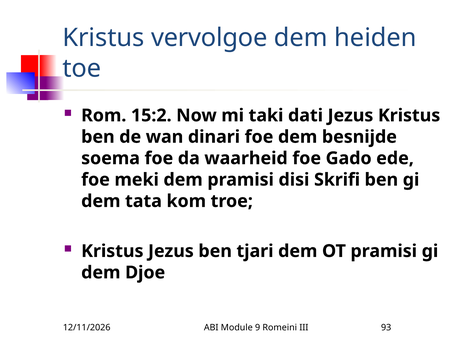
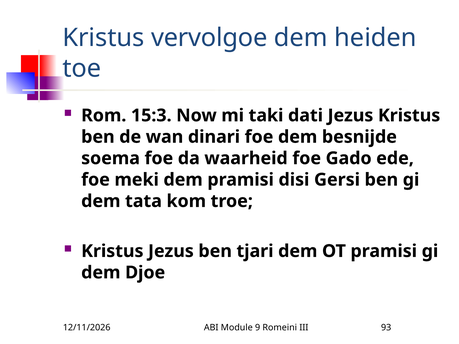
15:2: 15:2 -> 15:3
Skrifi: Skrifi -> Gersi
